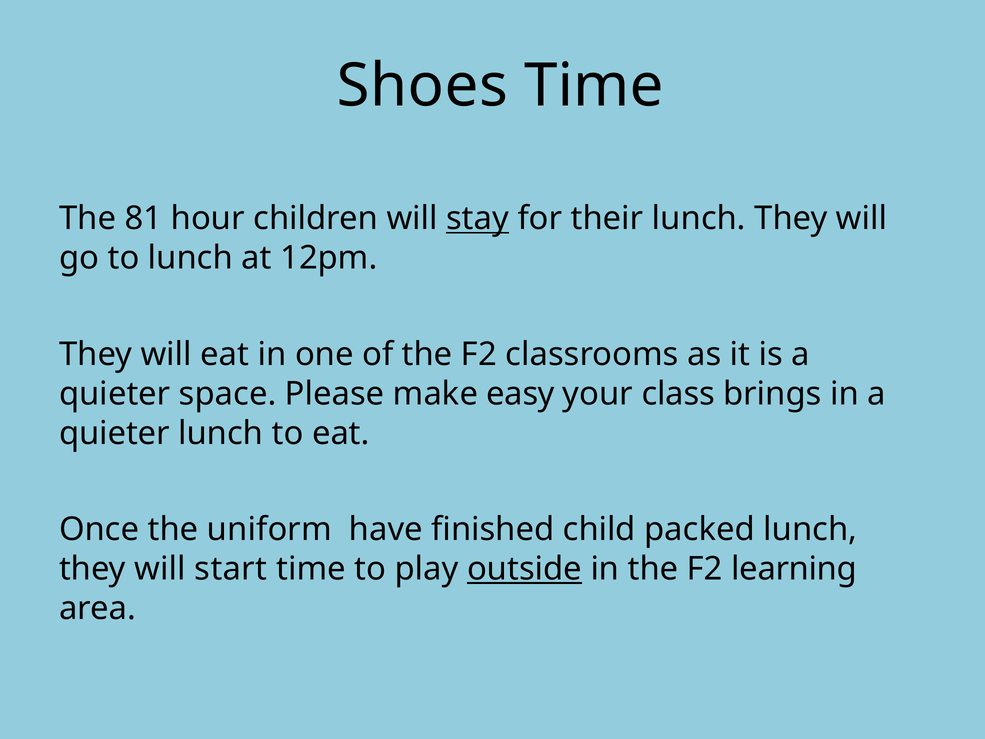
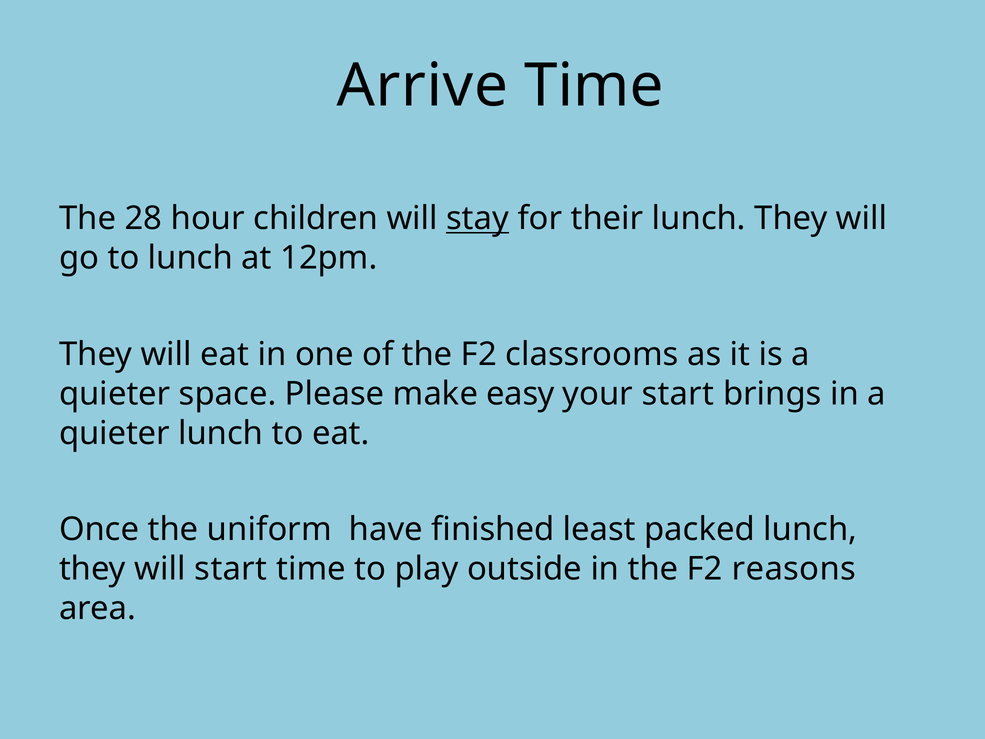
Shoes: Shoes -> Arrive
81: 81 -> 28
your class: class -> start
child: child -> least
outside underline: present -> none
learning: learning -> reasons
